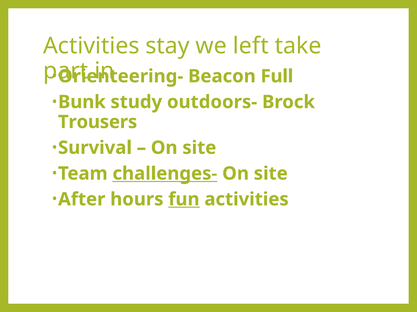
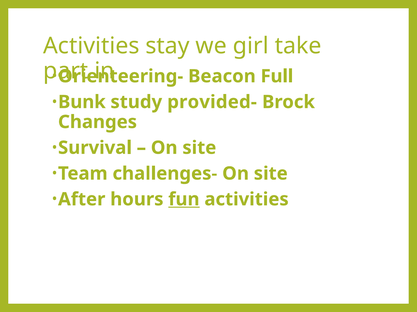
left: left -> girl
outdoors-: outdoors- -> provided-
Trousers: Trousers -> Changes
challenges- underline: present -> none
